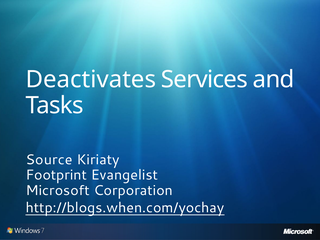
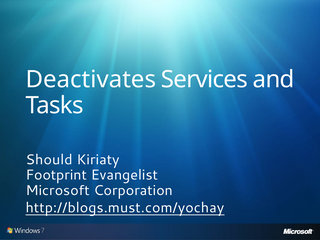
Source: Source -> Should
http://blogs.when.com/yochay: http://blogs.when.com/yochay -> http://blogs.must.com/yochay
